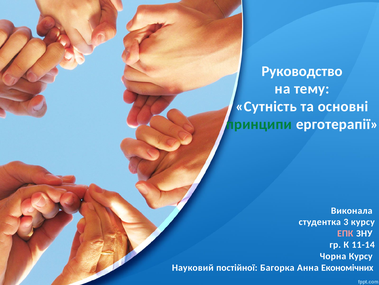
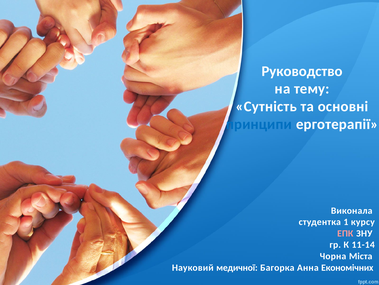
принципи colour: green -> blue
3: 3 -> 1
Чорна Курсу: Курсу -> Міста
постійної: постійної -> медичної
